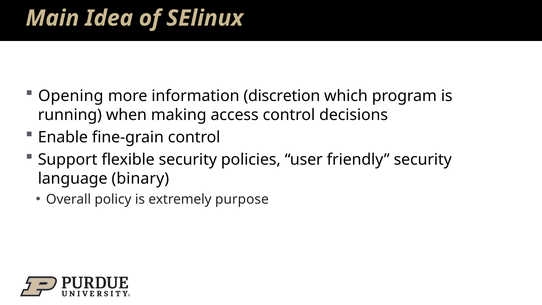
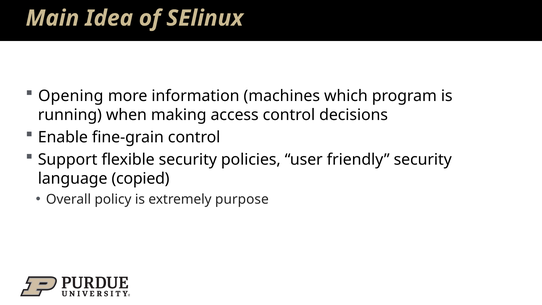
discretion: discretion -> machines
binary: binary -> copied
